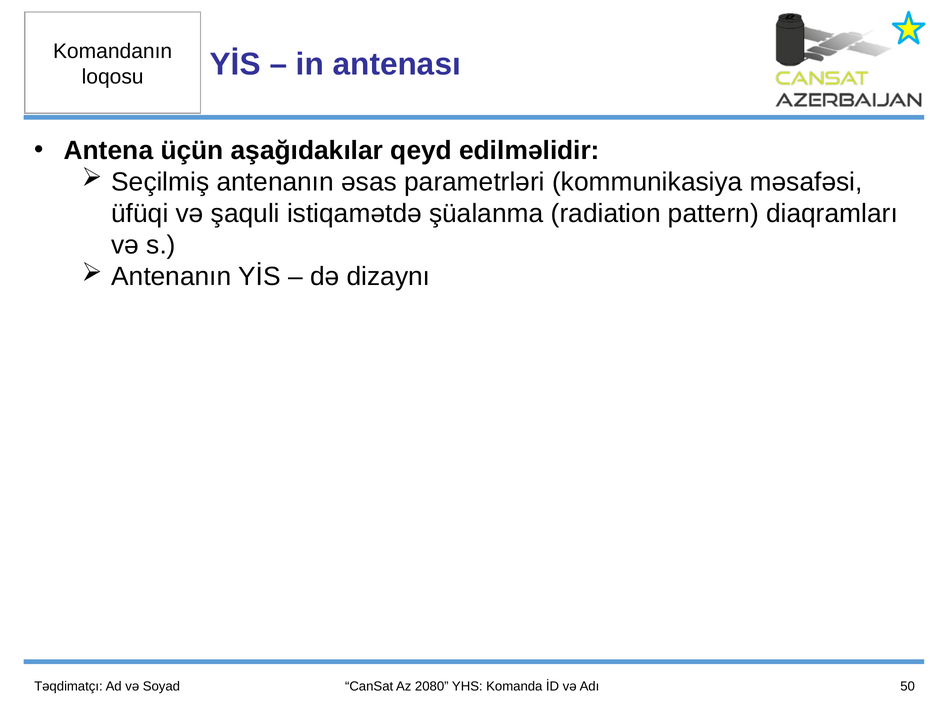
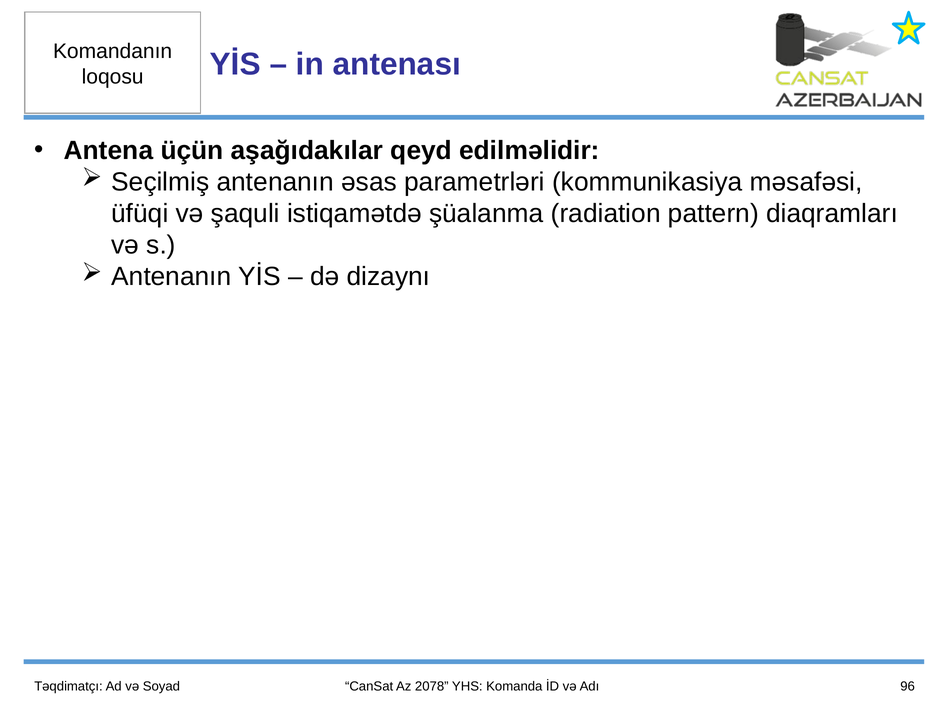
2080: 2080 -> 2078
50: 50 -> 96
